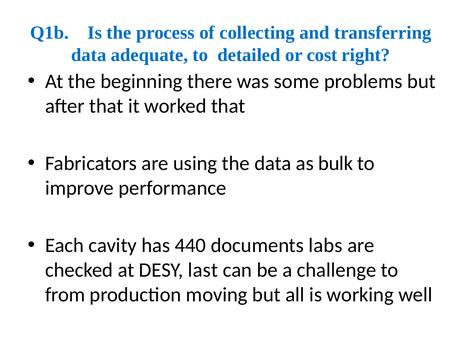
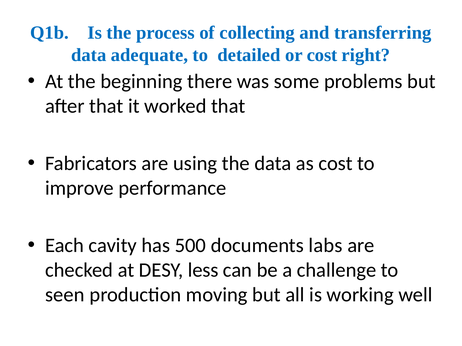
as bulk: bulk -> cost
440: 440 -> 500
last: last -> less
from: from -> seen
